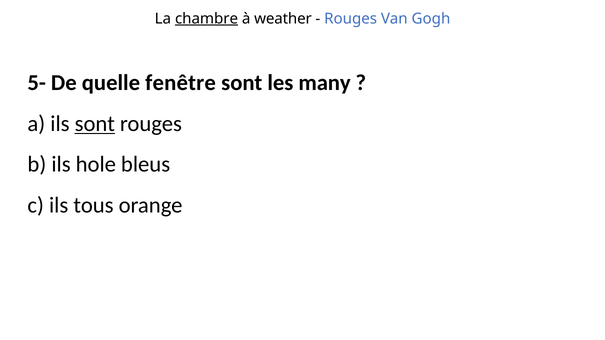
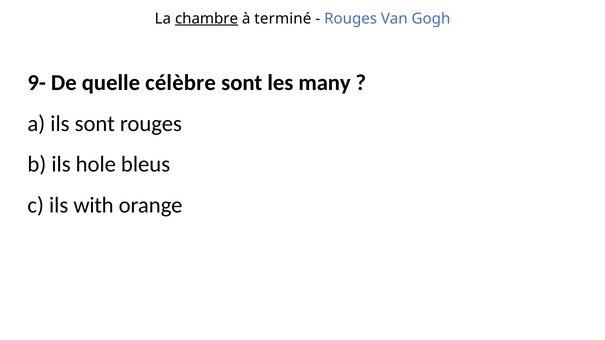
weather: weather -> terminé
5-: 5- -> 9-
fenêtre: fenêtre -> célèbre
sont at (95, 124) underline: present -> none
tous: tous -> with
